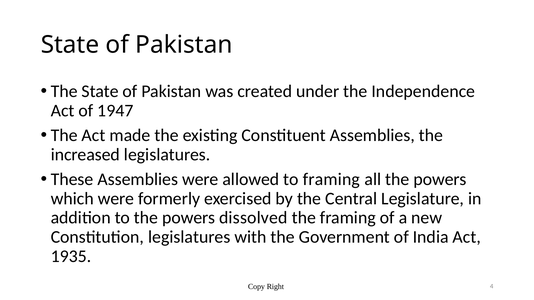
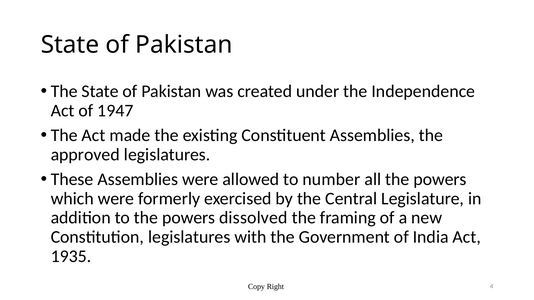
increased: increased -> approved
to framing: framing -> number
